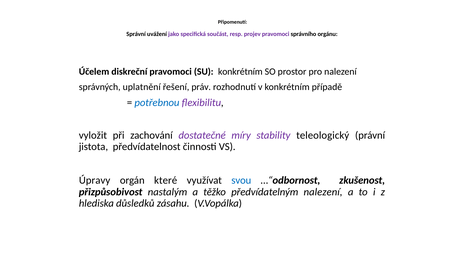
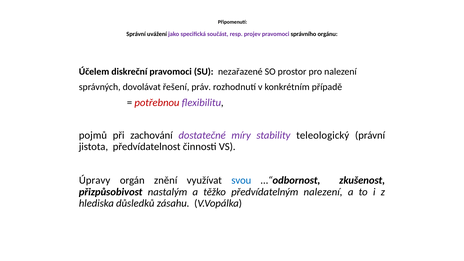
SU konkrétním: konkrétním -> nezařazené
uplatnění: uplatnění -> dovolávat
potřebnou colour: blue -> red
vyložit: vyložit -> pojmů
které: které -> znění
